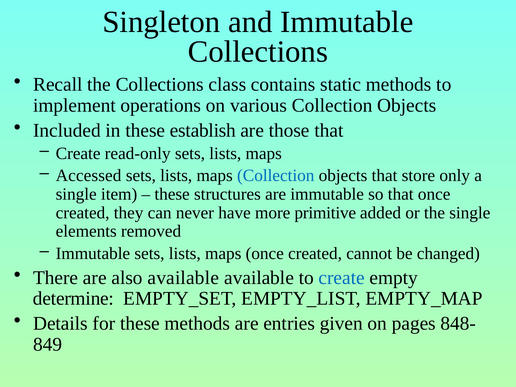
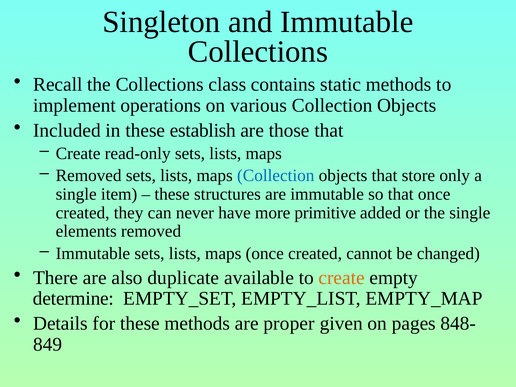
Accessed at (89, 176): Accessed -> Removed
also available: available -> duplicate
create at (342, 278) colour: blue -> orange
entries: entries -> proper
